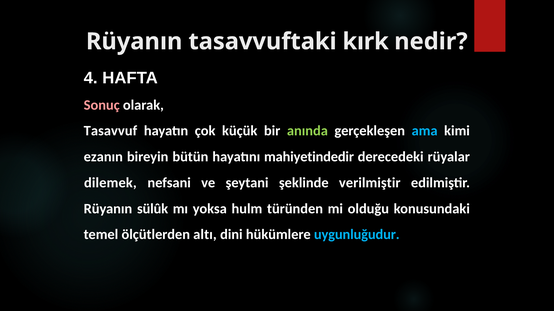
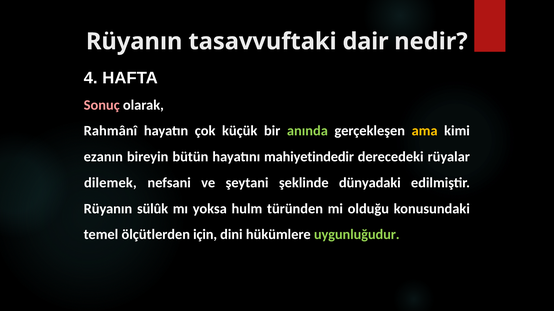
kırk: kırk -> dair
Tasavvuf: Tasavvuf -> Rahmânî
ama colour: light blue -> yellow
verilmiştir: verilmiştir -> dünyadaki
altı: altı -> için
uygunluğudur colour: light blue -> light green
